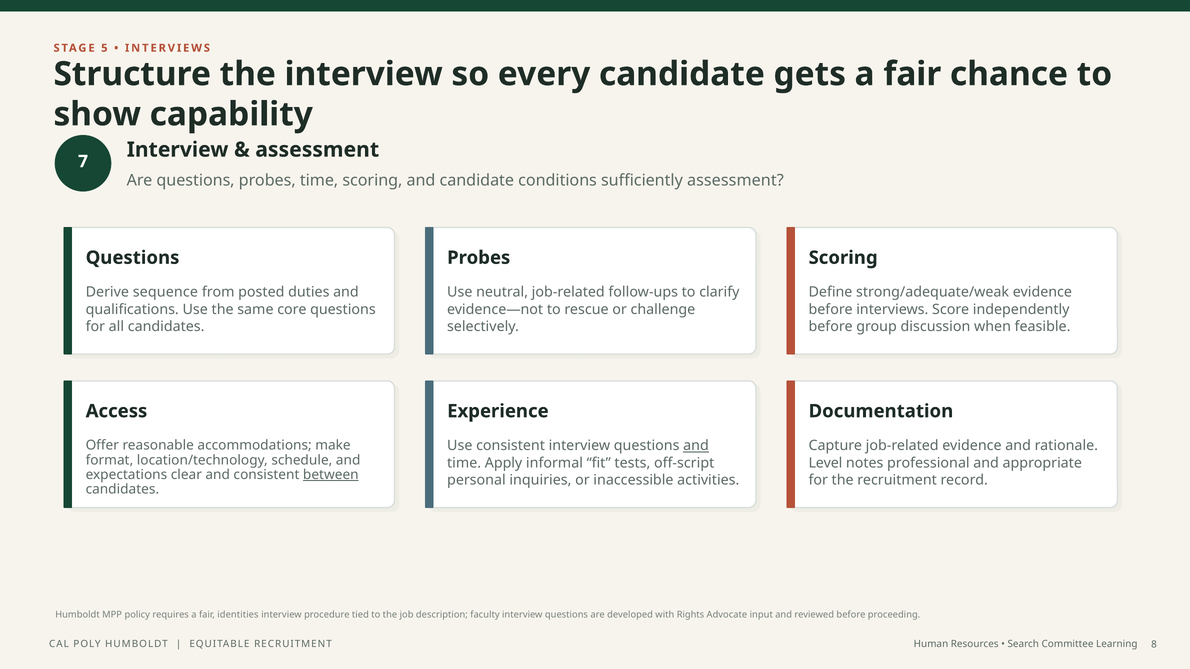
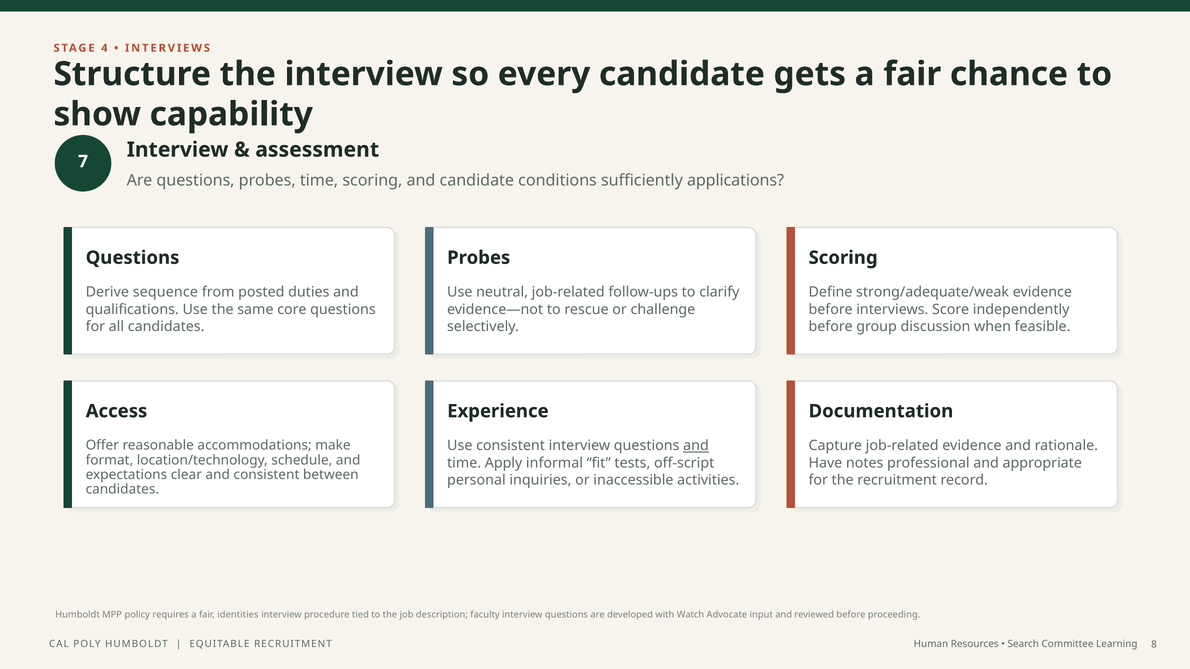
5: 5 -> 4
sufficiently assessment: assessment -> applications
Level: Level -> Have
between underline: present -> none
Rights: Rights -> Watch
